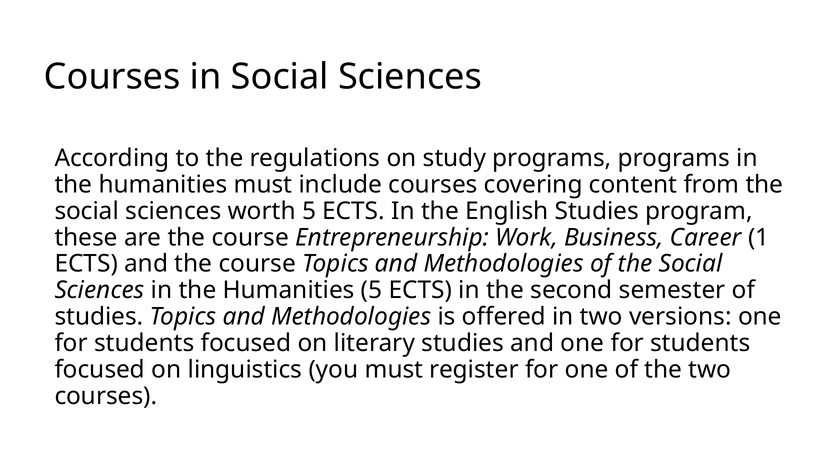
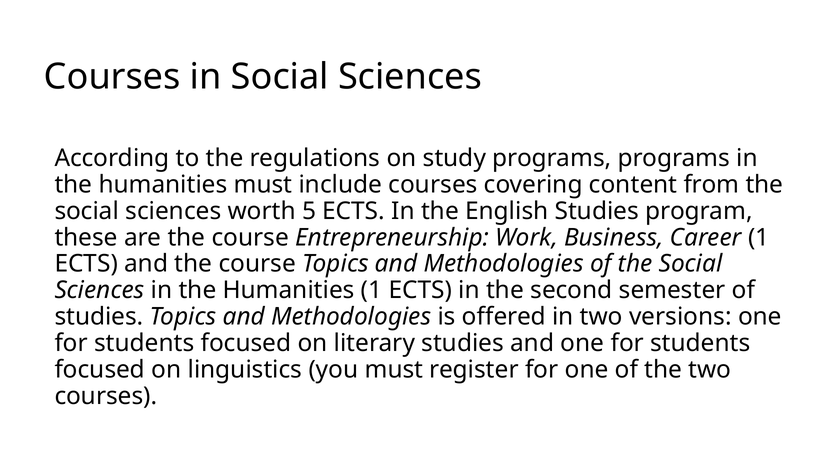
Humanities 5: 5 -> 1
